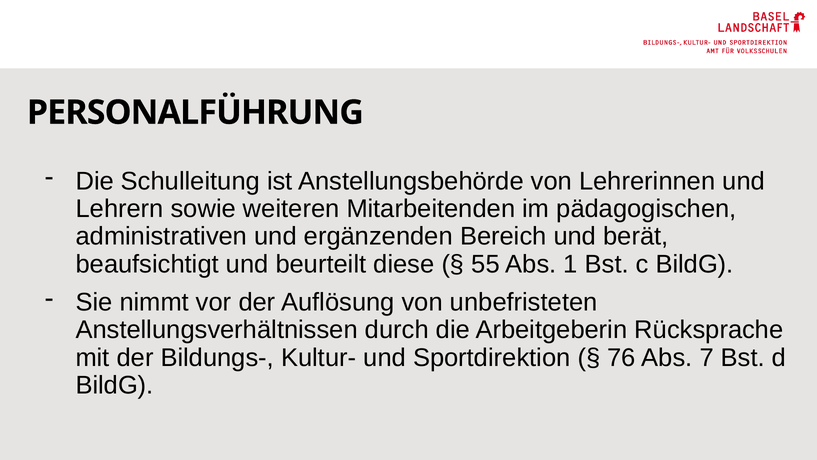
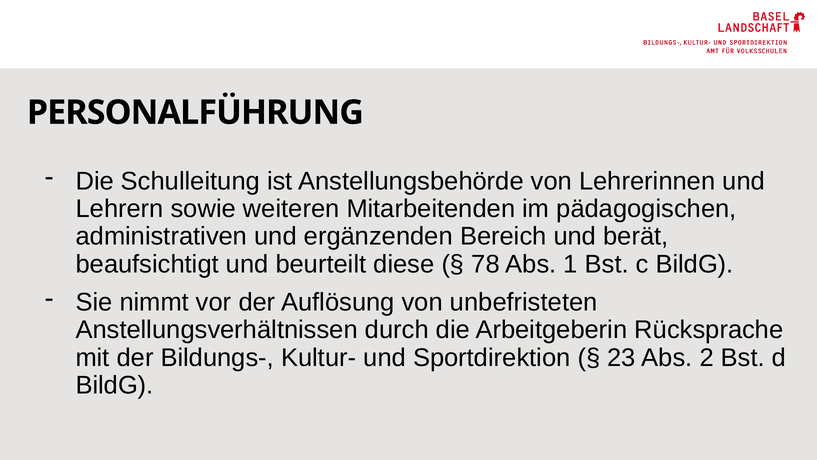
55: 55 -> 78
76: 76 -> 23
7: 7 -> 2
